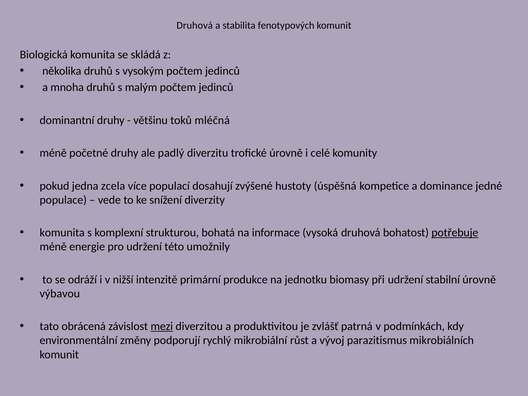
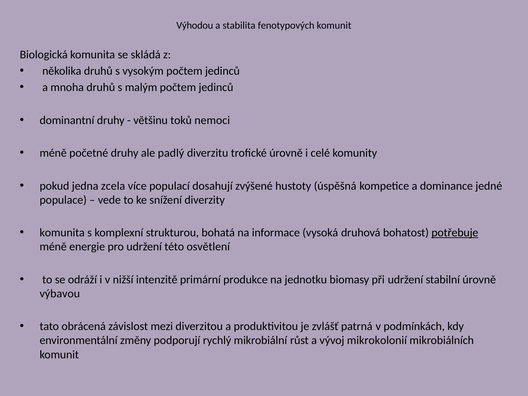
Druhová at (195, 25): Druhová -> Výhodou
mléčná: mléčná -> nemoci
umožnily: umožnily -> osvětlení
mezi underline: present -> none
parazitismus: parazitismus -> mikrokolonií
